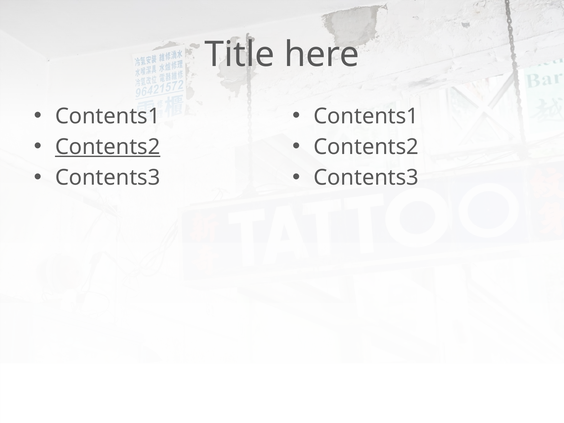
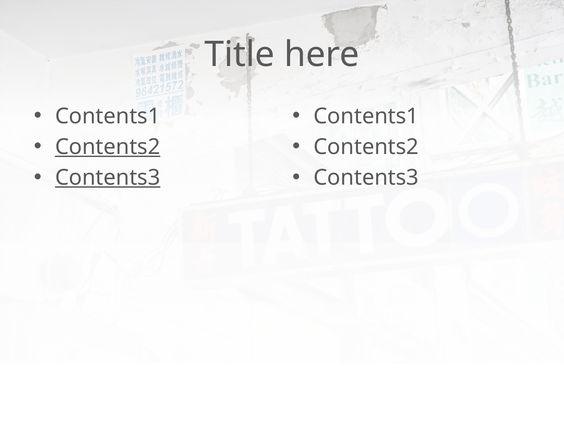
Contents3 at (108, 178) underline: none -> present
